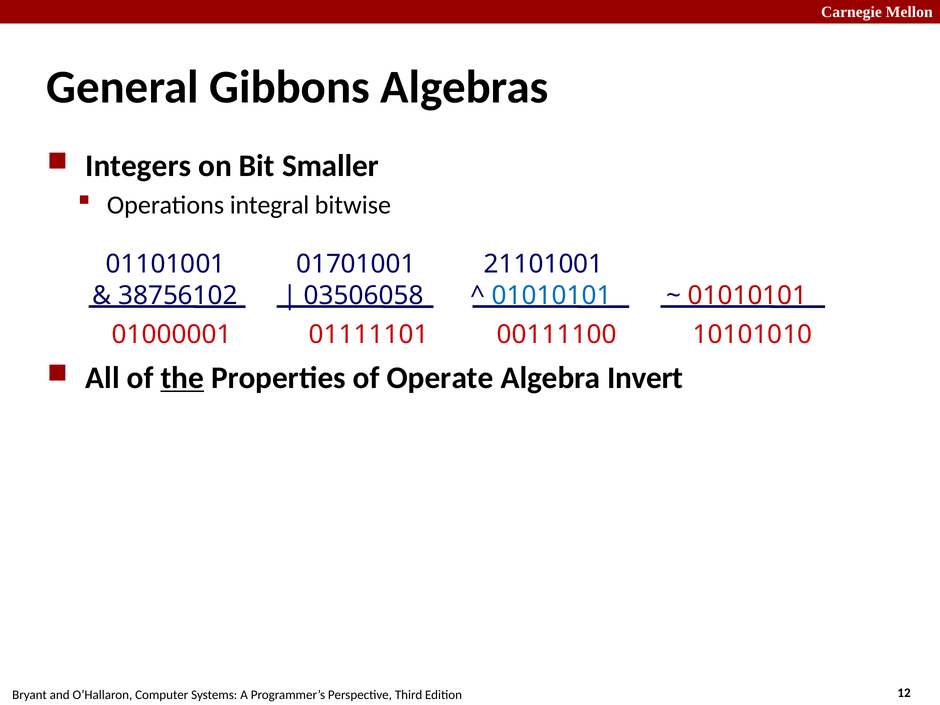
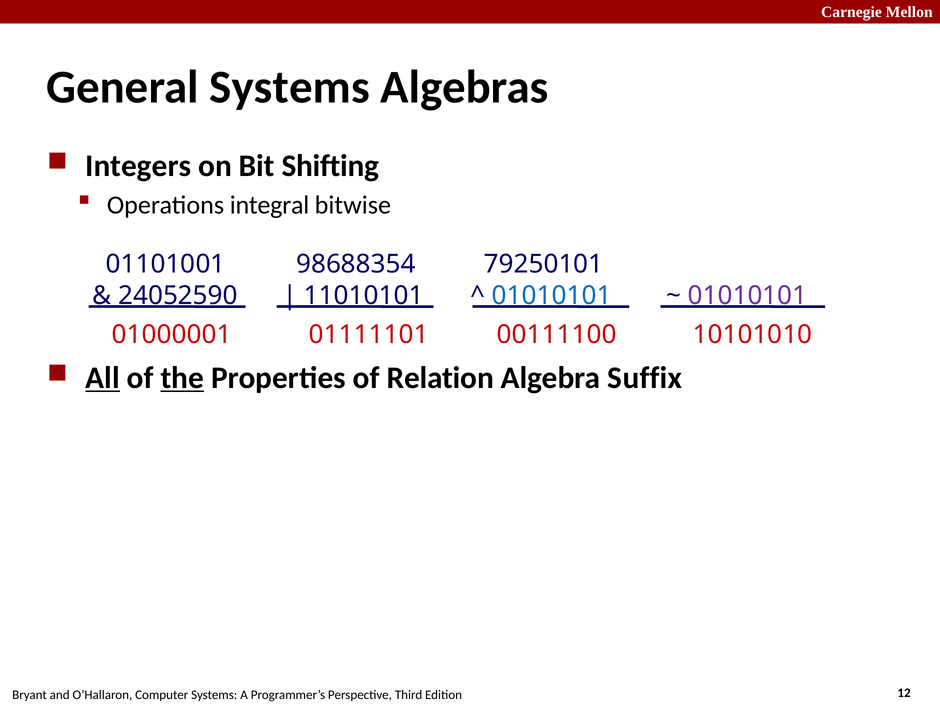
General Gibbons: Gibbons -> Systems
Smaller: Smaller -> Shifting
01701001: 01701001 -> 98688354
21101001: 21101001 -> 79250101
38756102: 38756102 -> 24052590
03506058: 03506058 -> 11010101
01010101 at (748, 296) colour: red -> purple
All underline: none -> present
Operate: Operate -> Relation
Invert: Invert -> Suffix
